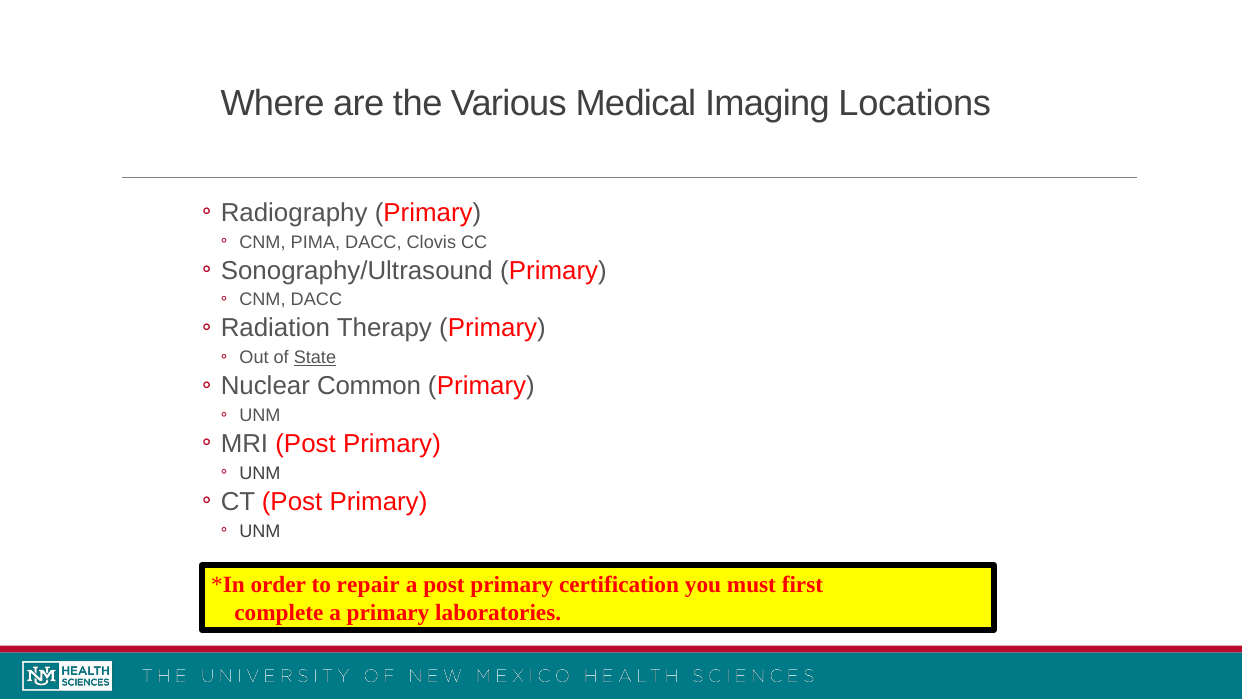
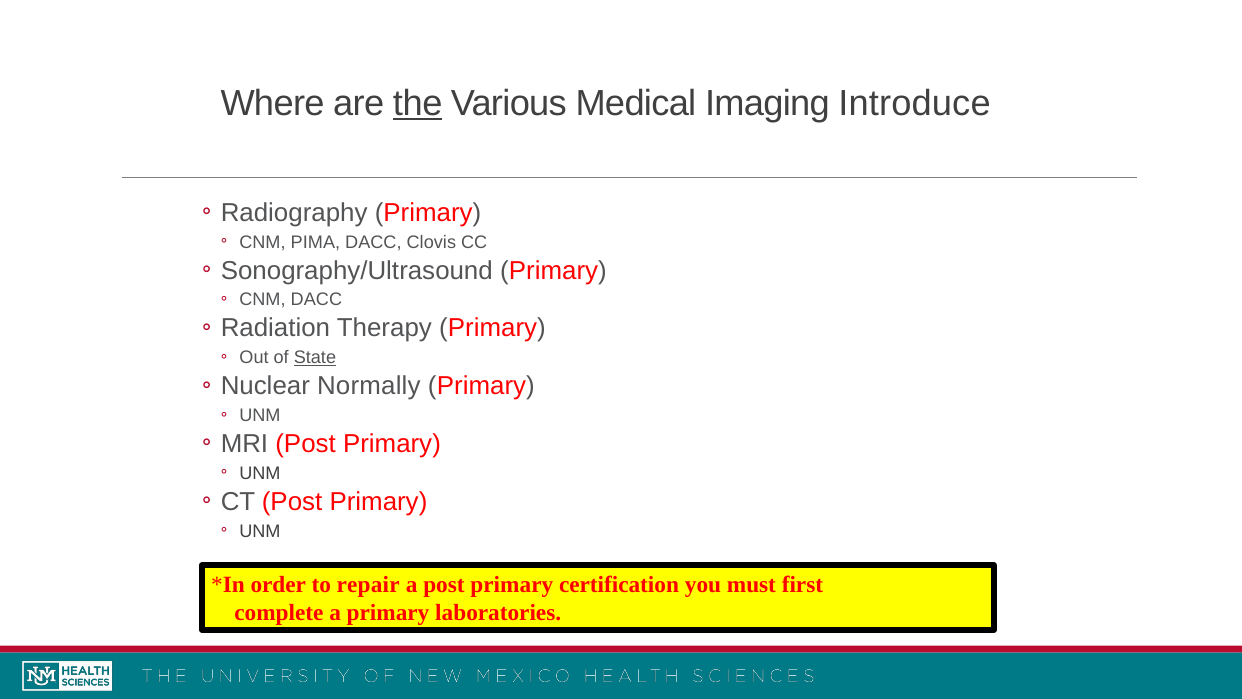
the underline: none -> present
Locations: Locations -> Introduce
Common: Common -> Normally
